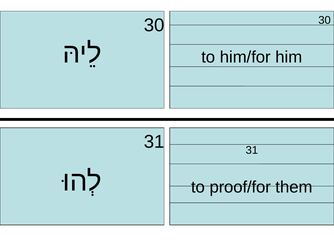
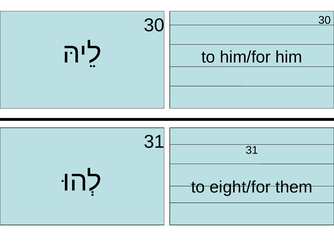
proof/for: proof/for -> eight/for
